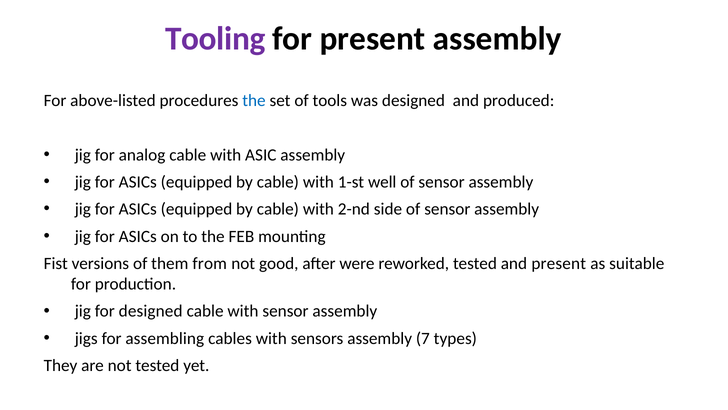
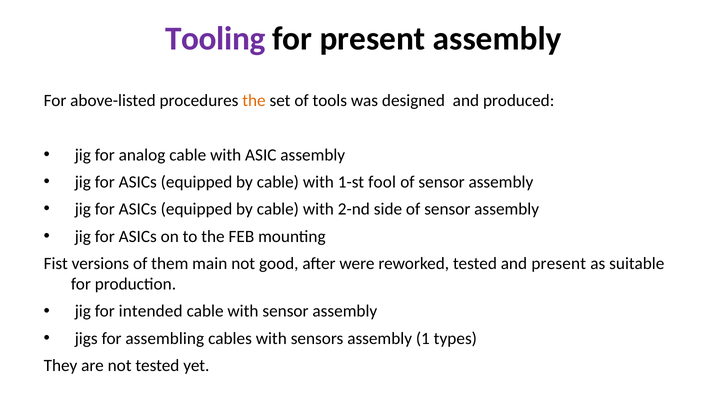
the at (254, 100) colour: blue -> orange
well: well -> fool
from: from -> main
for designed: designed -> intended
7: 7 -> 1
